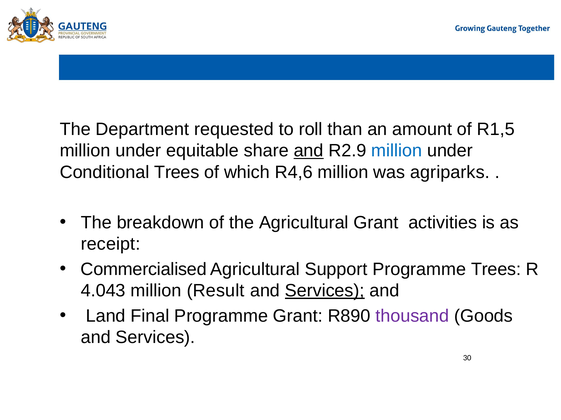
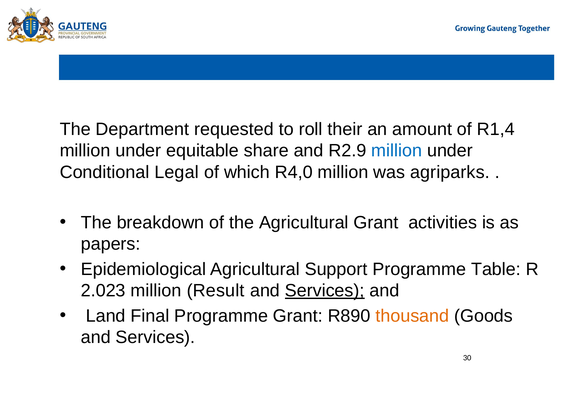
than: than -> their
R1,5: R1,5 -> R1,4
and at (309, 151) underline: present -> none
Conditional Trees: Trees -> Legal
R4,6: R4,6 -> R4,0
receipt: receipt -> papers
Commercialised: Commercialised -> Epidemiological
Programme Trees: Trees -> Table
4.043: 4.043 -> 2.023
thousand colour: purple -> orange
